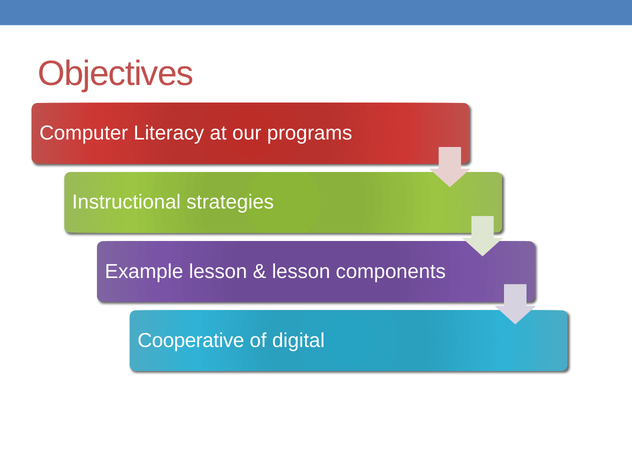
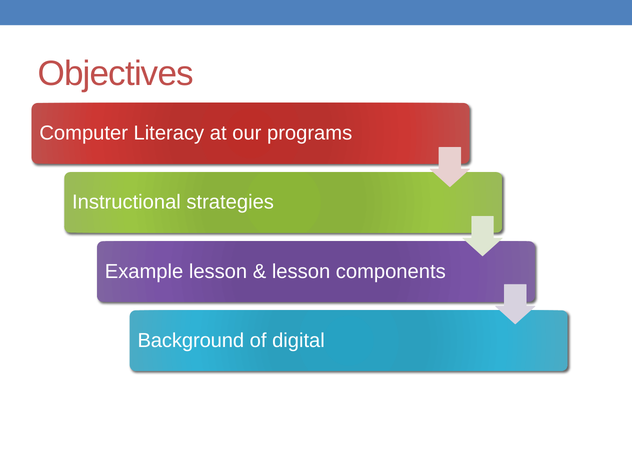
Cooperative: Cooperative -> Background
